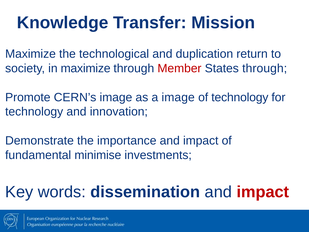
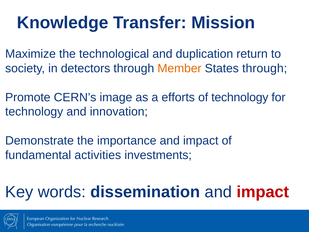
in maximize: maximize -> detectors
Member colour: red -> orange
a image: image -> efforts
minimise: minimise -> activities
